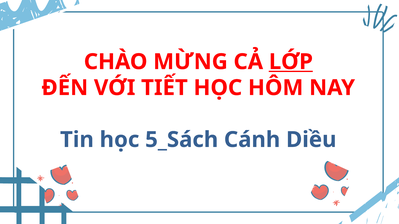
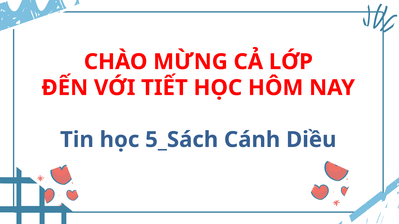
LỚP underline: present -> none
